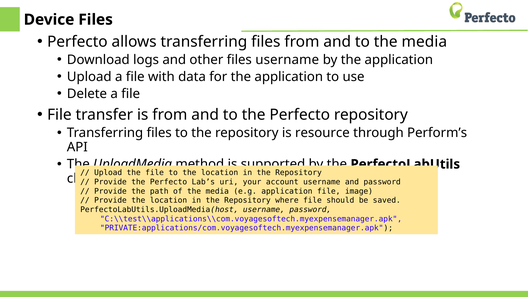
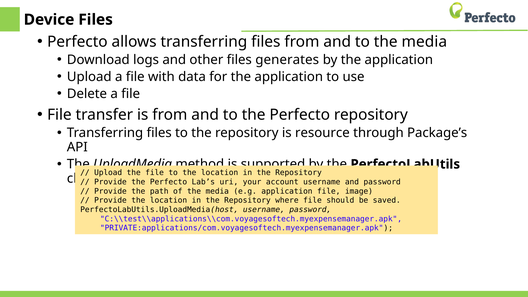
files username: username -> generates
Perform’s: Perform’s -> Package’s
